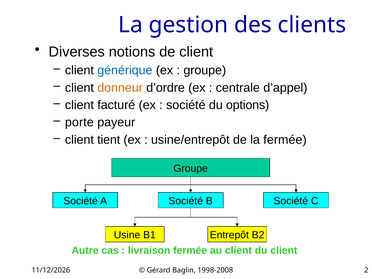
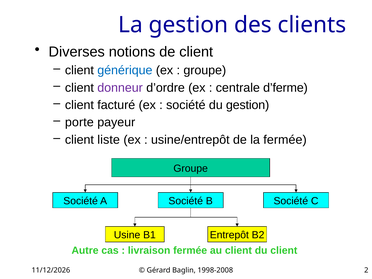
donneur colour: orange -> purple
d’appel: d’appel -> d’ferme
du options: options -> gestion
tient: tient -> liste
